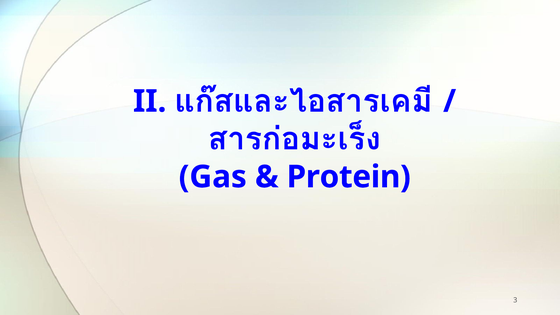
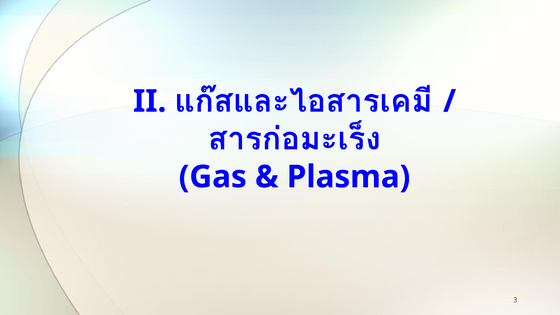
Protein: Protein -> Plasma
